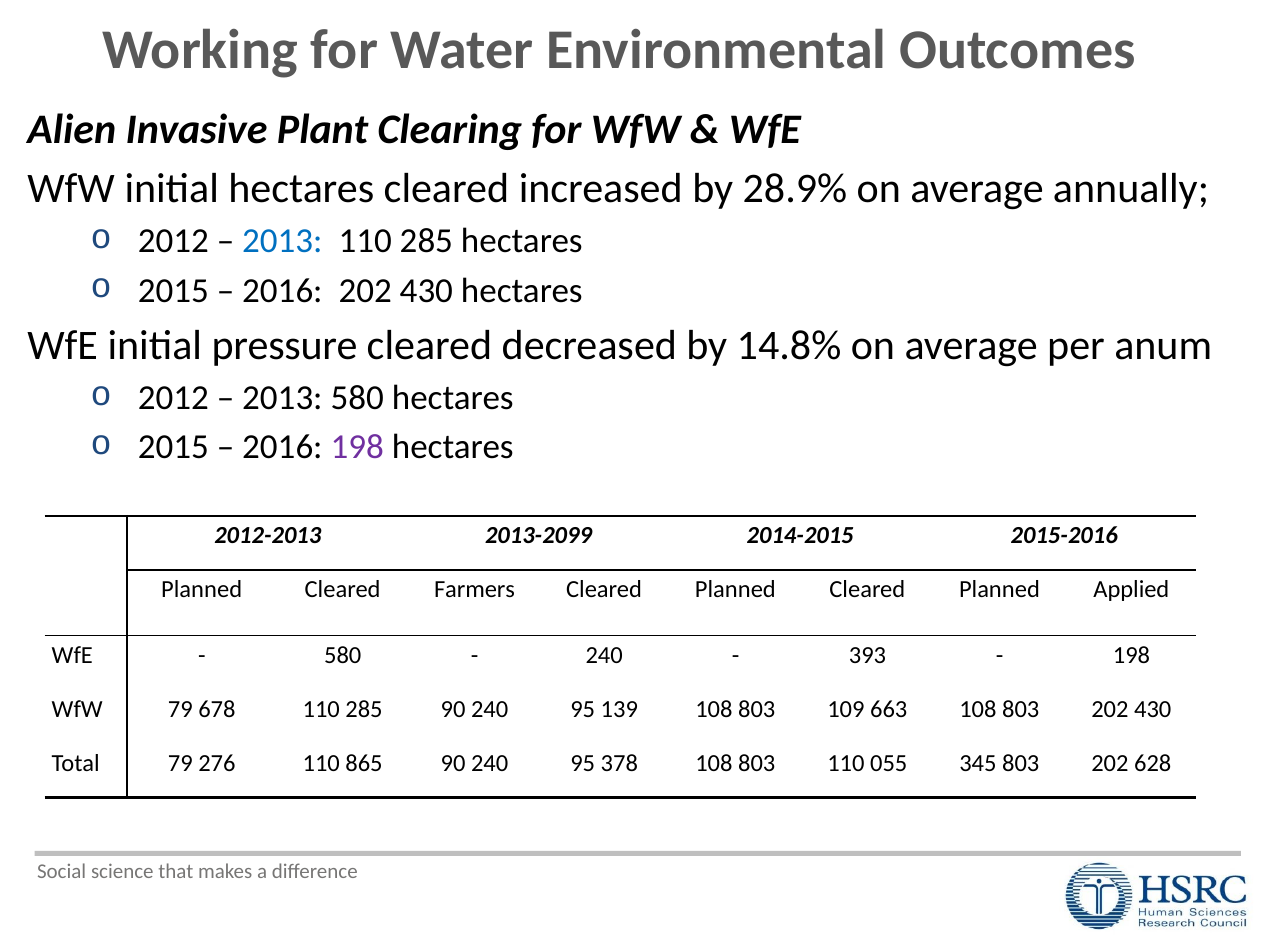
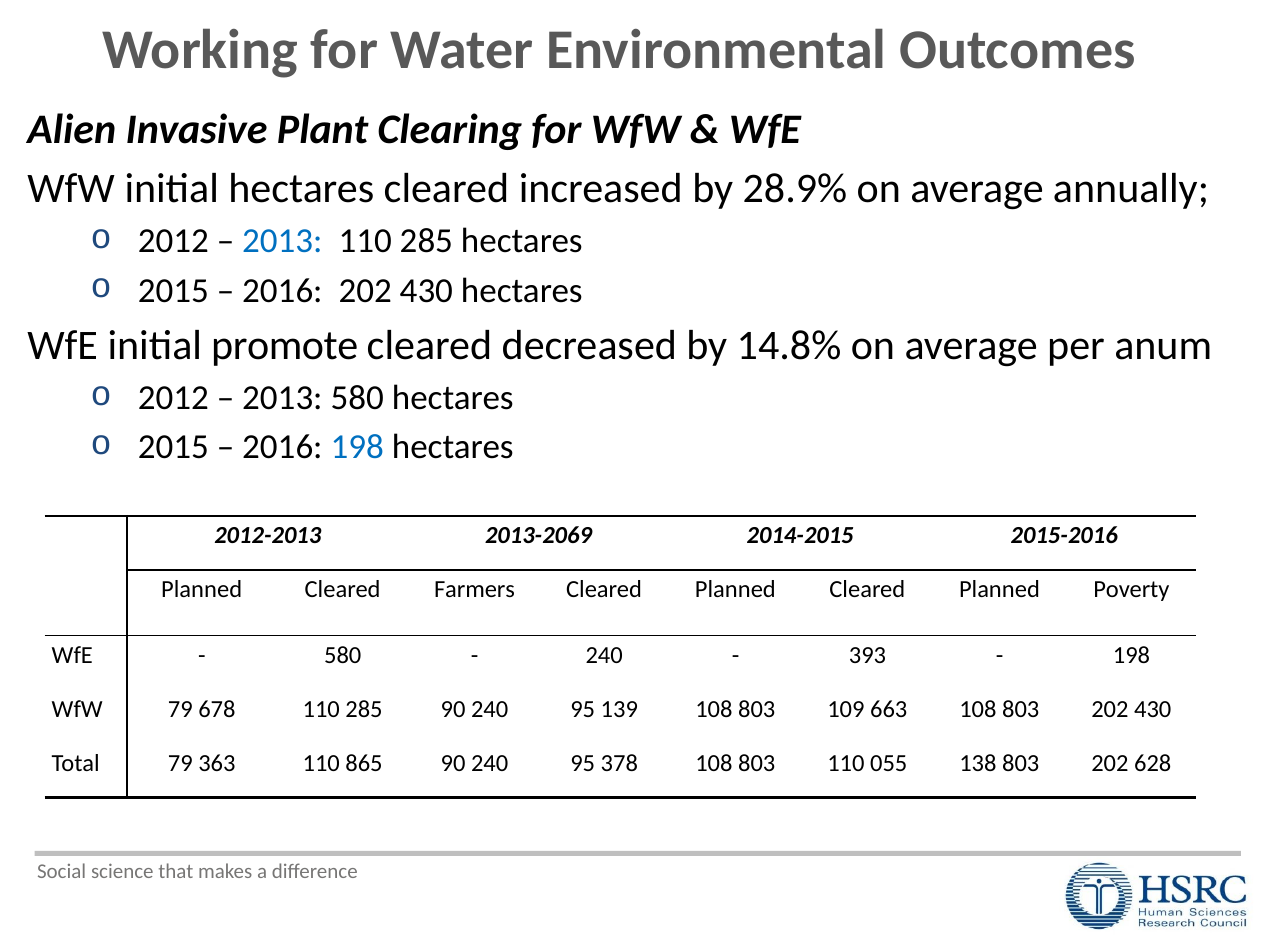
pressure: pressure -> promote
198 at (357, 448) colour: purple -> blue
2013-2099: 2013-2099 -> 2013-2069
Applied: Applied -> Poverty
276: 276 -> 363
345: 345 -> 138
